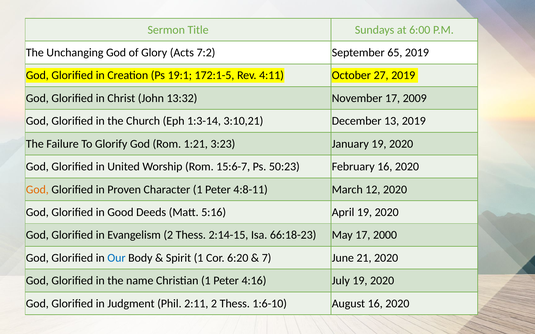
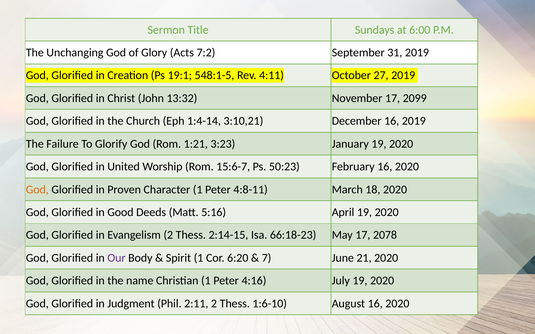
65: 65 -> 31
172:1-5: 172:1-5 -> 548:1-5
2009: 2009 -> 2099
1:3-14: 1:3-14 -> 1:4-14
December 13: 13 -> 16
12: 12 -> 18
2000: 2000 -> 2078
Our colour: blue -> purple
